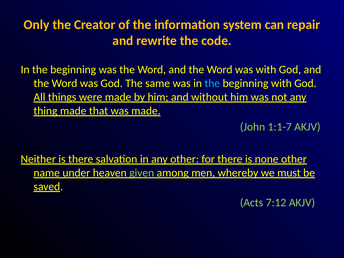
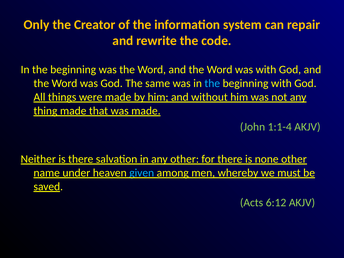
1:1-7: 1:1-7 -> 1:1-4
given colour: light green -> light blue
7:12: 7:12 -> 6:12
